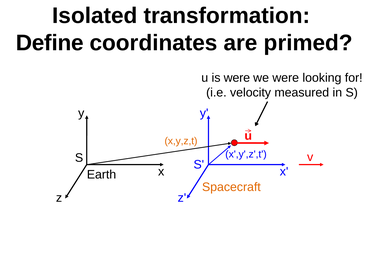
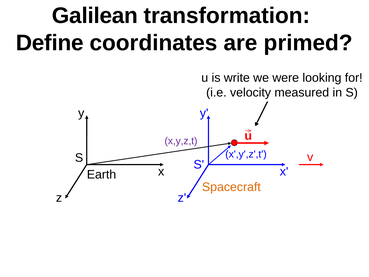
Isolated: Isolated -> Galilean
is were: were -> write
x,y,z,t colour: orange -> purple
